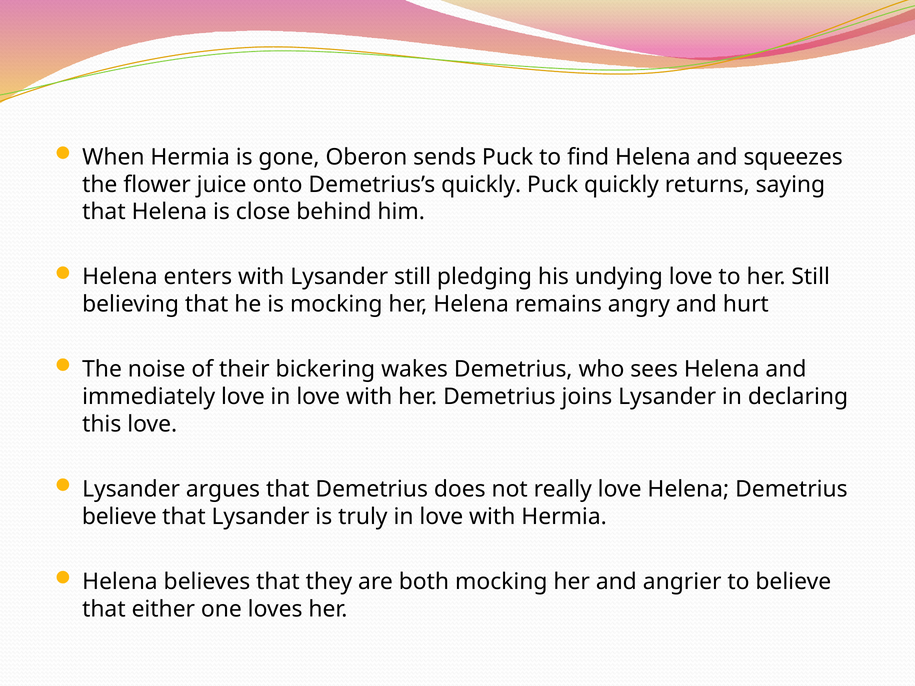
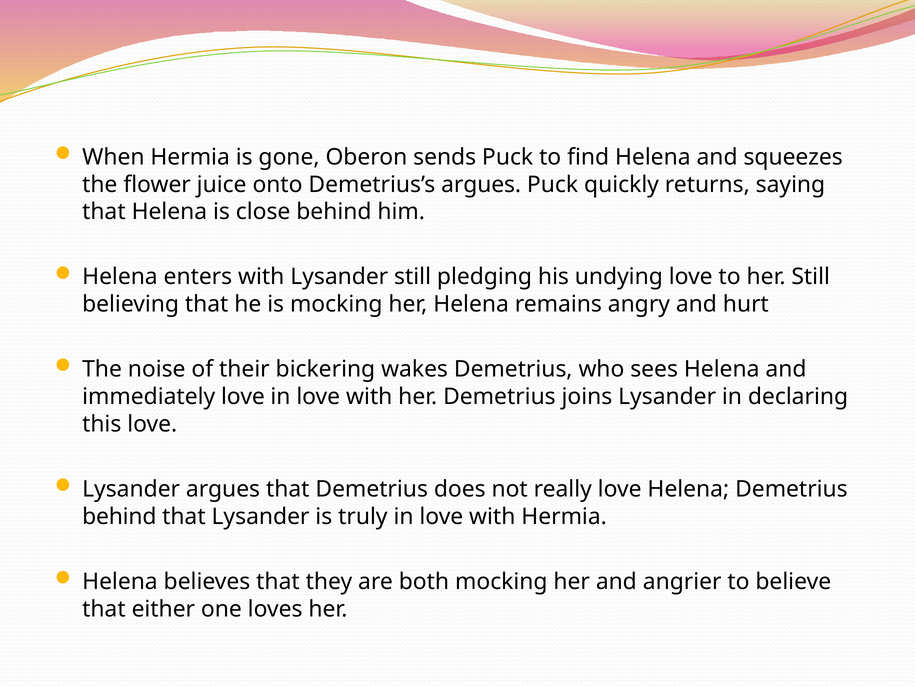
Demetrius’s quickly: quickly -> argues
believe at (119, 517): believe -> behind
